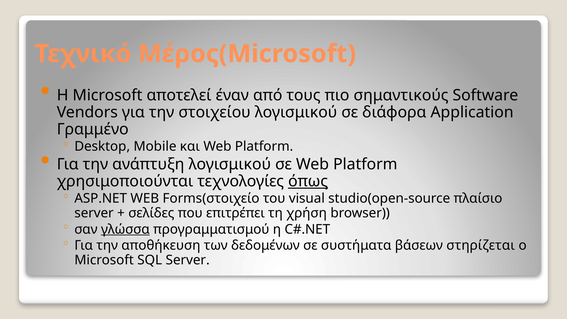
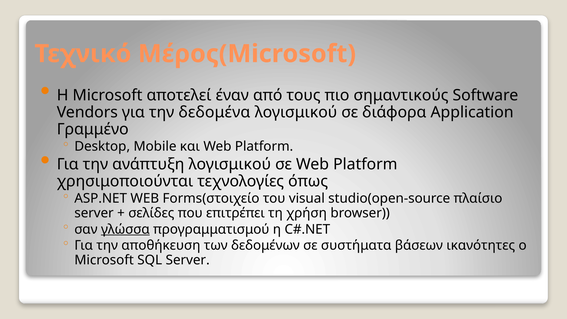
στοιχείου: στοιχείου -> δεδομένα
όπως underline: present -> none
στηρίζεται: στηρίζεται -> ικανότητες
